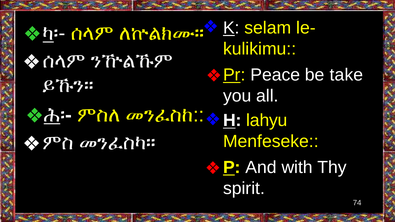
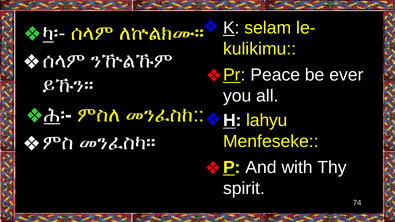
take: take -> ever
